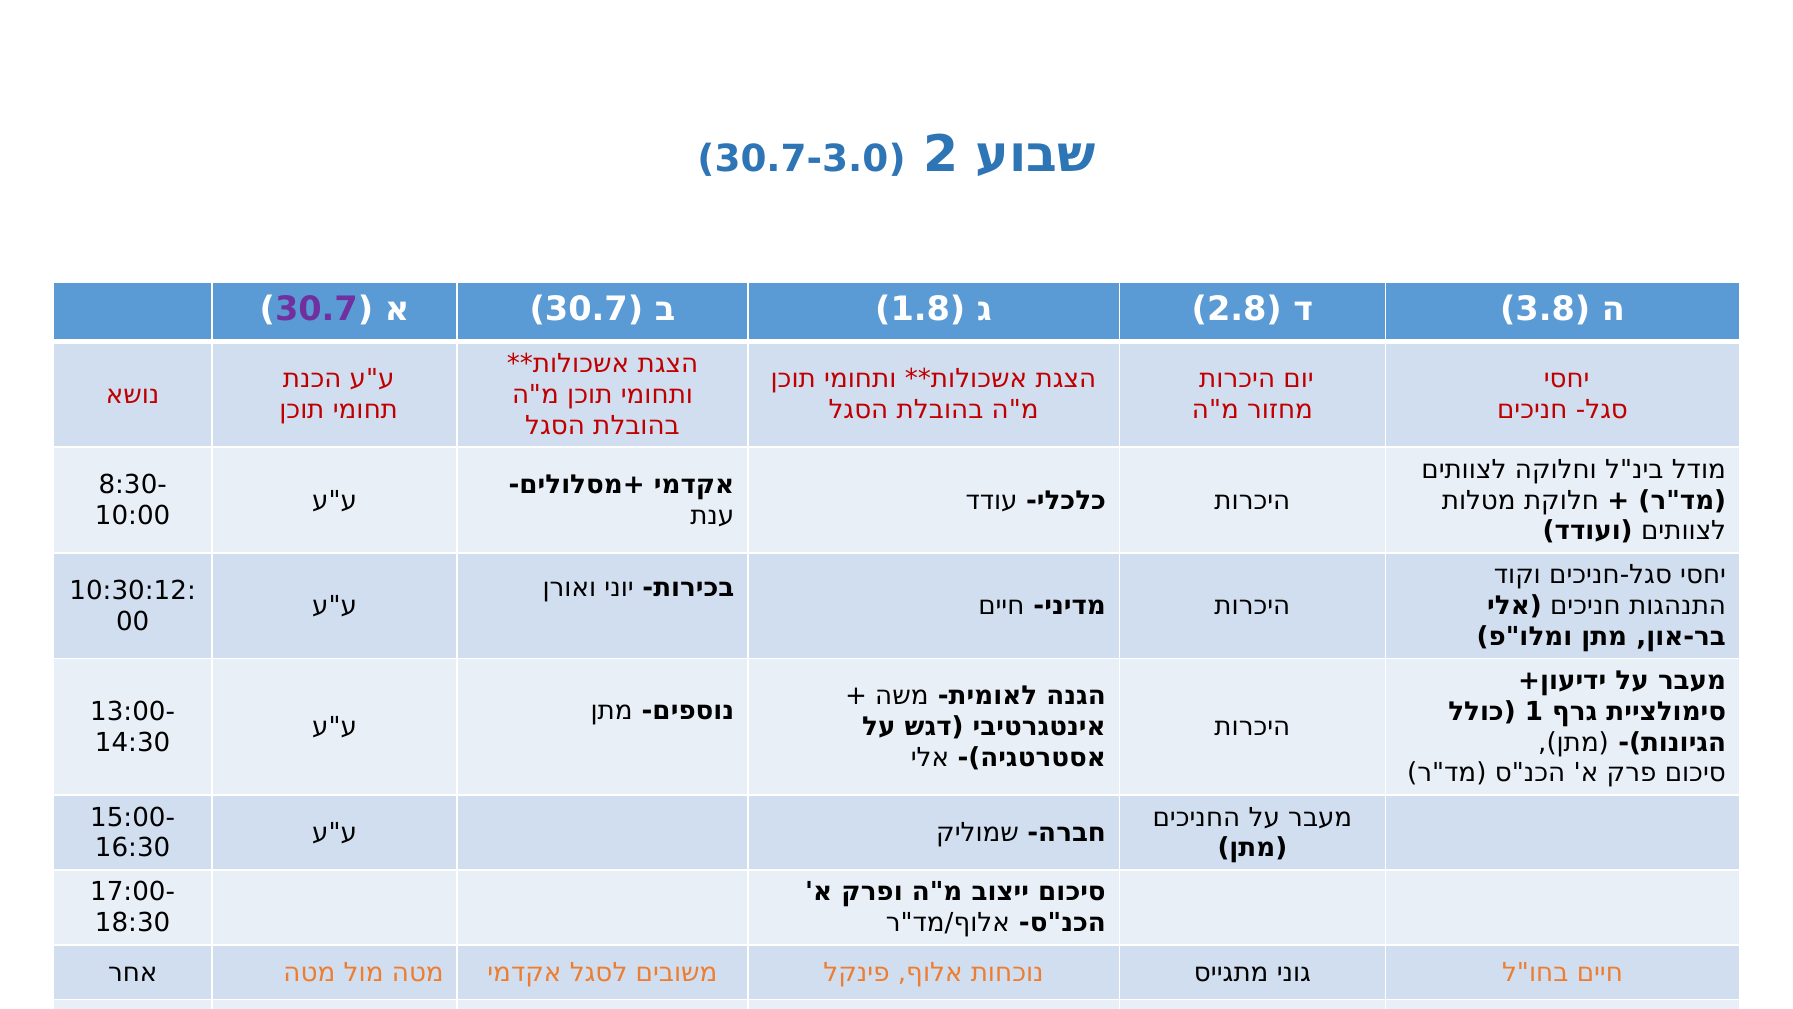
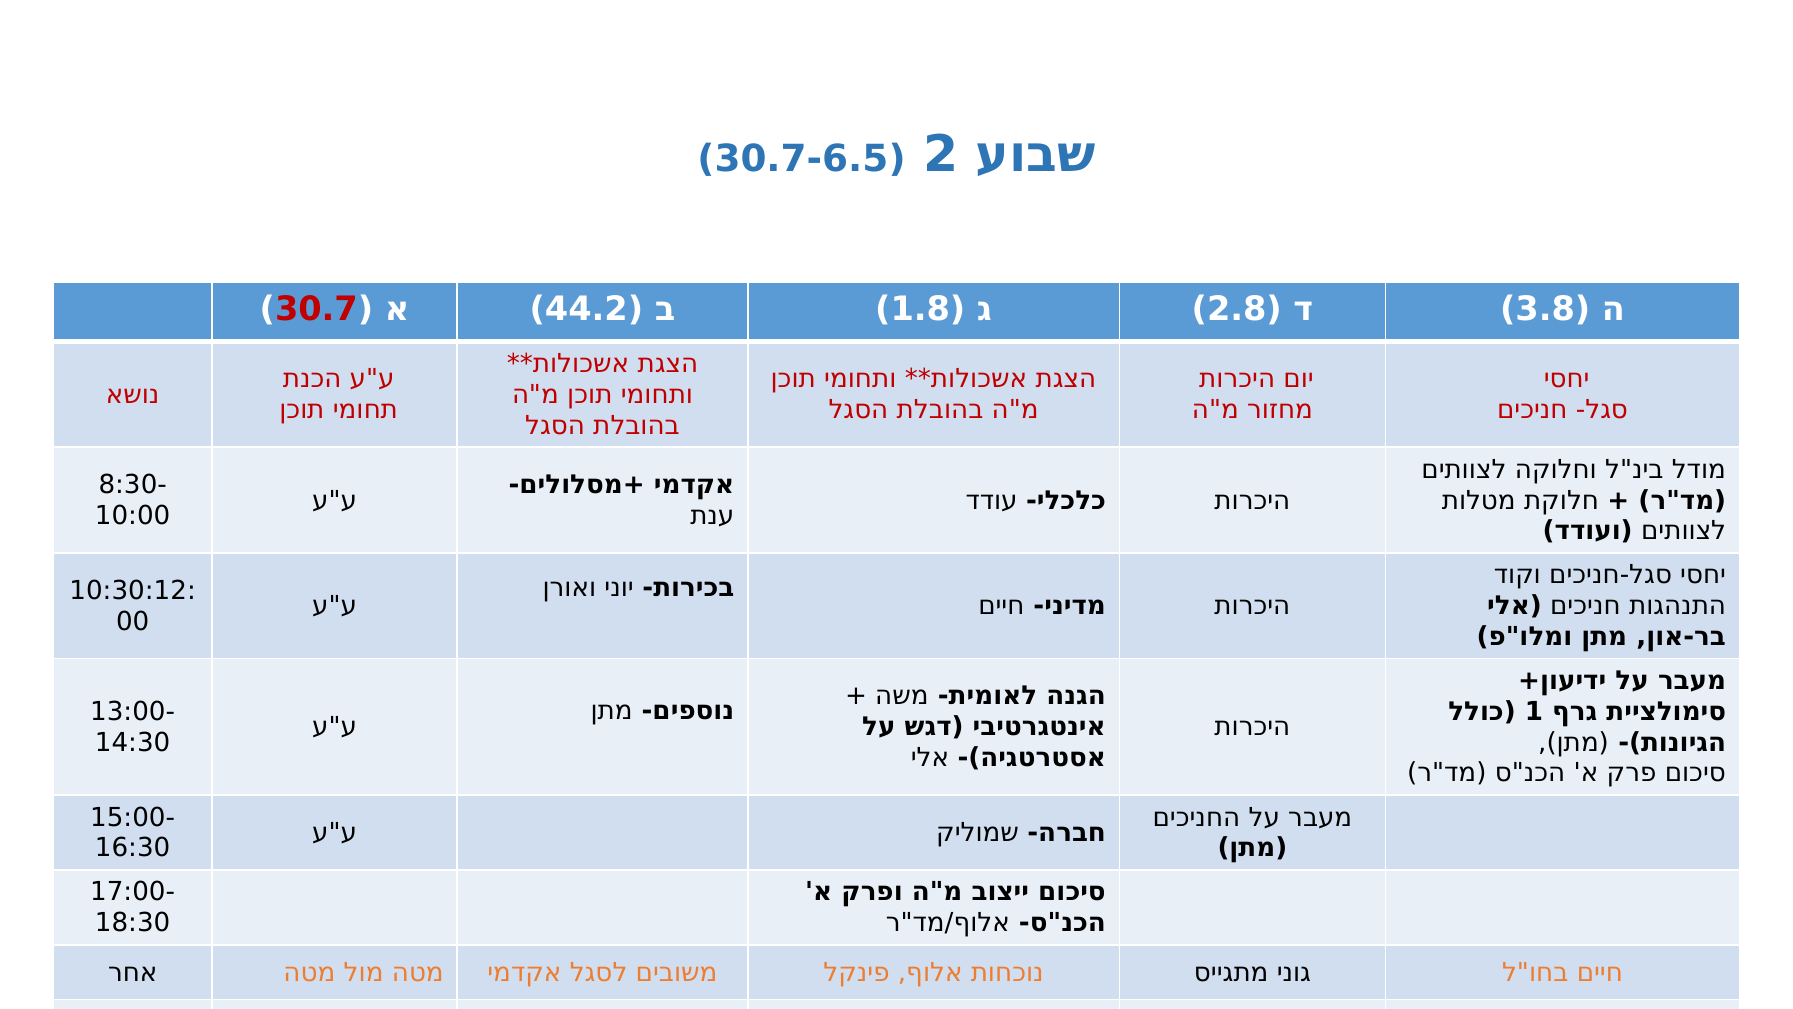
30.7-3.0: 30.7-3.0 -> 30.7-6.5
30.7 at (316, 309) colour: purple -> red
30.7 at (586, 309): 30.7 -> 44.2
